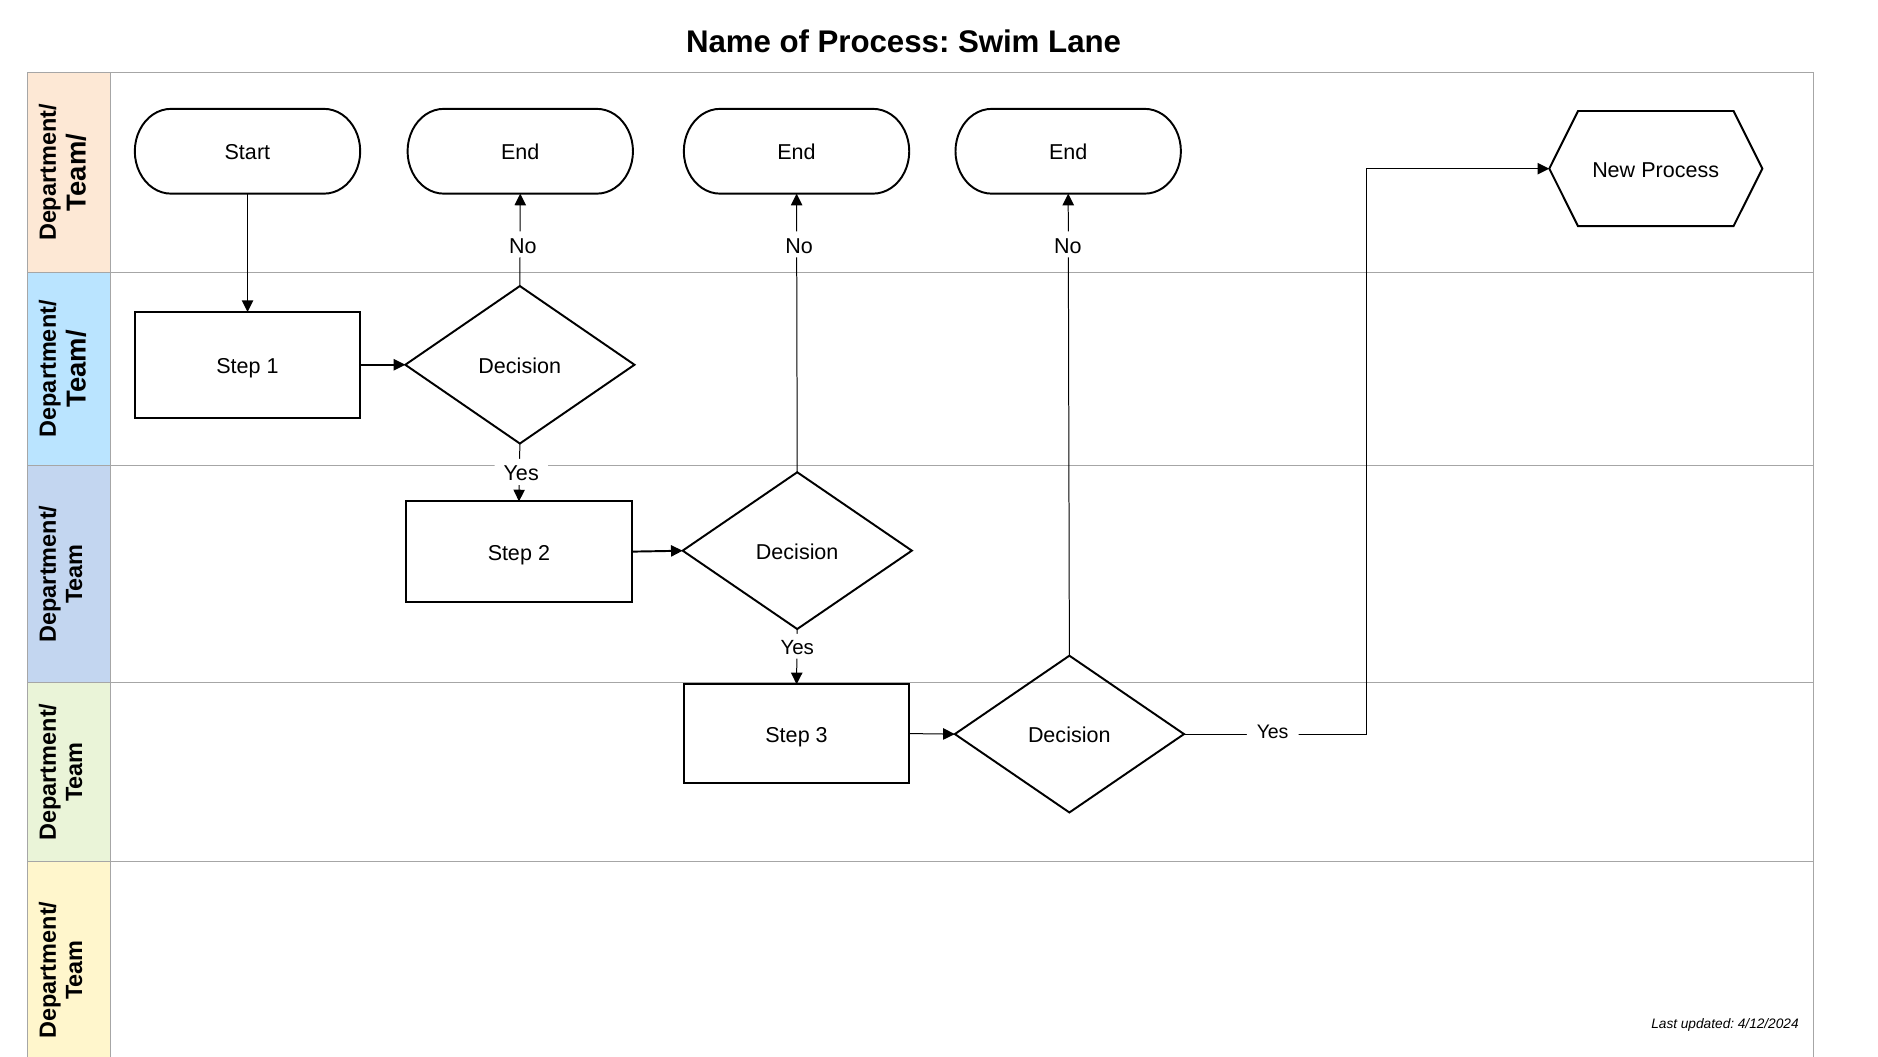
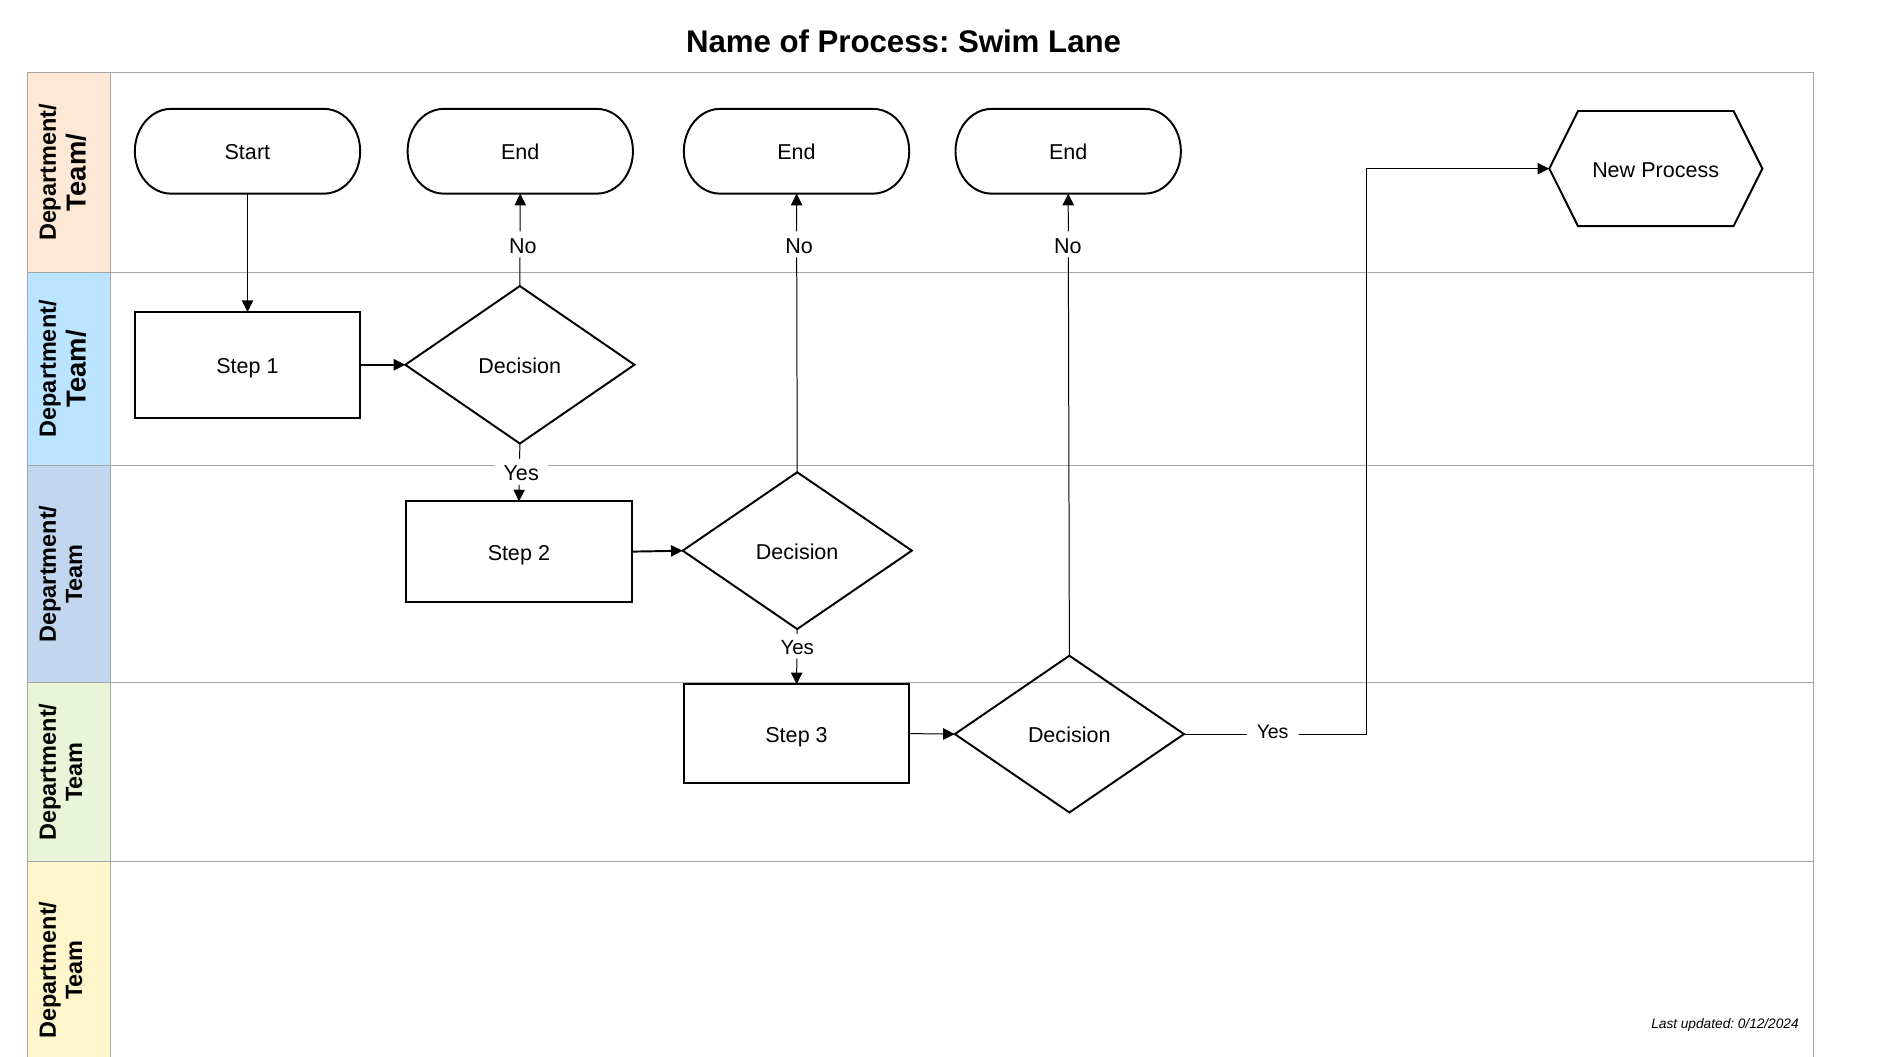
4/12/2024: 4/12/2024 -> 0/12/2024
